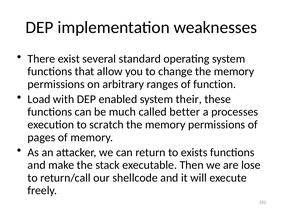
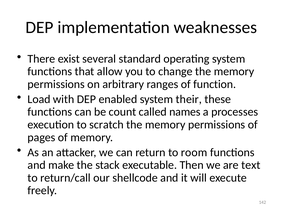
much: much -> count
better: better -> names
exists: exists -> room
lose: lose -> text
